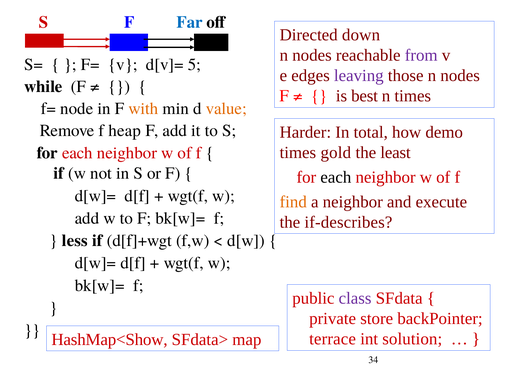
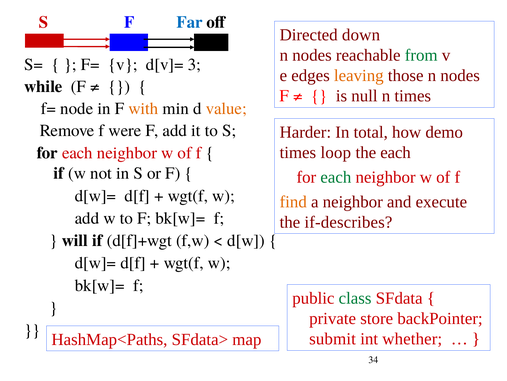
from colour: purple -> green
5: 5 -> 3
leaving colour: purple -> orange
best: best -> null
heap: heap -> were
gold: gold -> loop
the least: least -> each
each at (336, 177) colour: black -> green
less: less -> will
class colour: purple -> green
terrace: terrace -> submit
solution: solution -> whether
HashMap<Show: HashMap<Show -> HashMap<Paths
